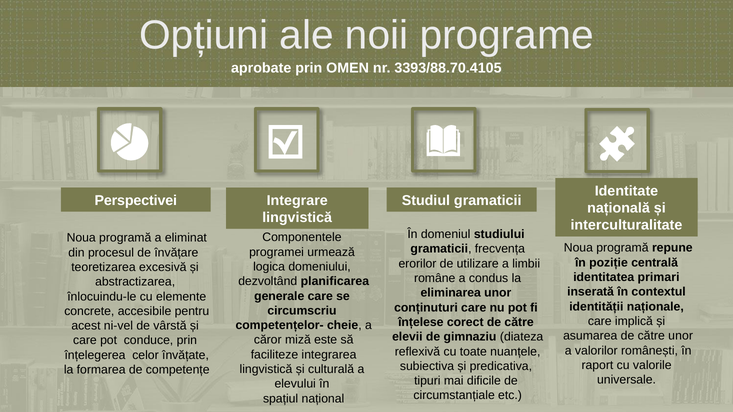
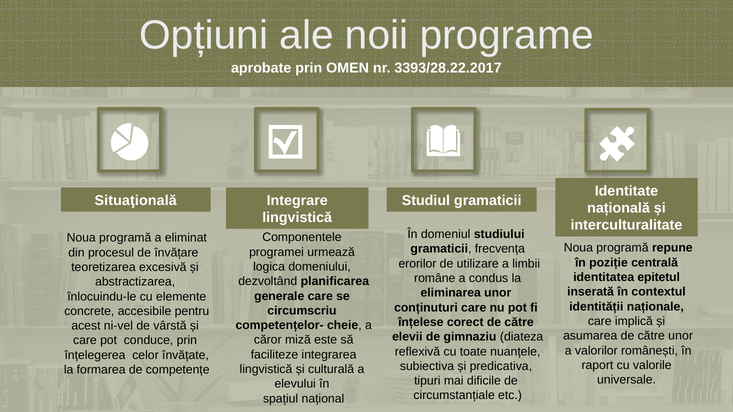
3393/88.70.4105: 3393/88.70.4105 -> 3393/28.22.2017
Perspectivei: Perspectivei -> Situaţională
primari: primari -> epitetul
